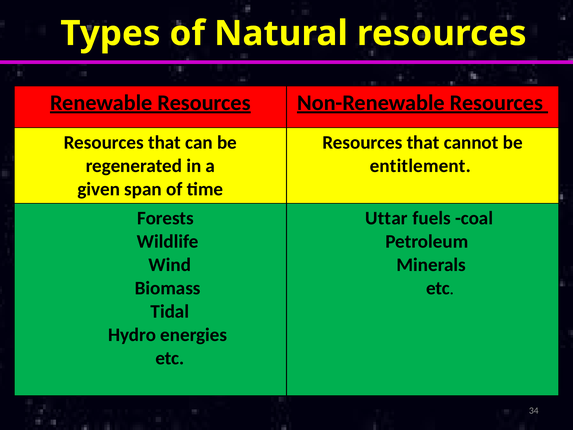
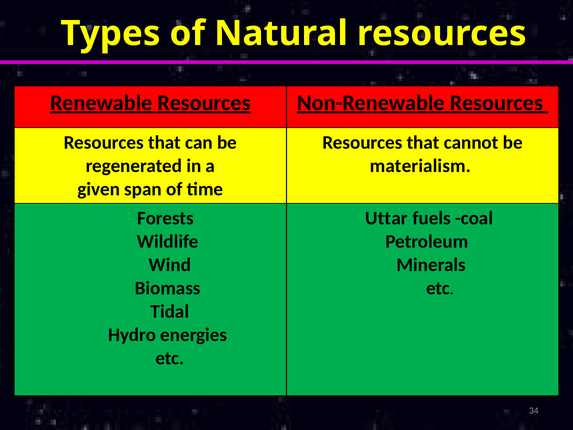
entitlement: entitlement -> materialism
